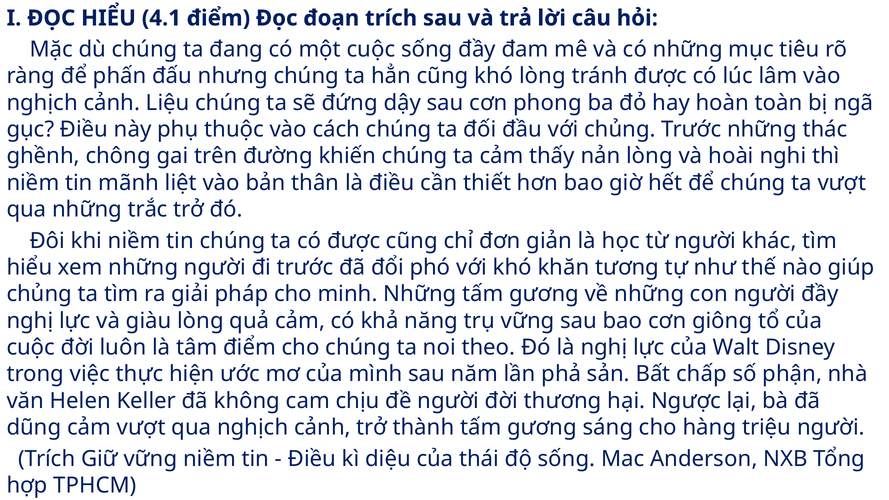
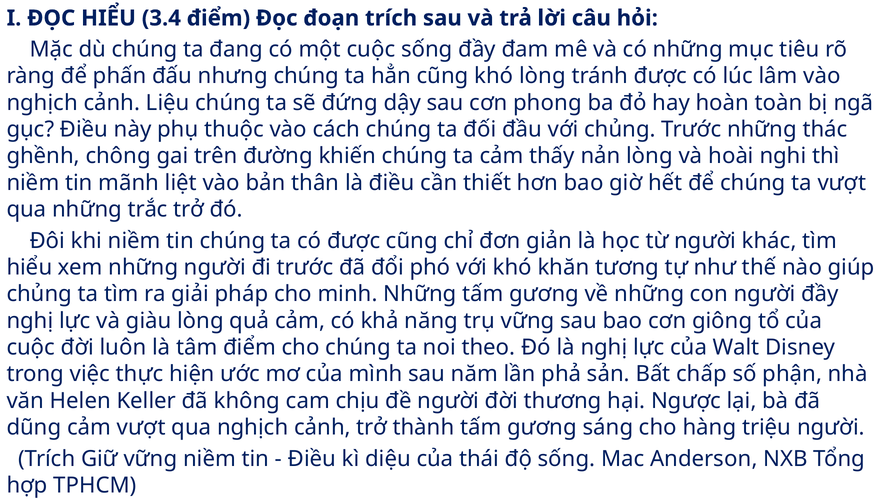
4.1: 4.1 -> 3.4
